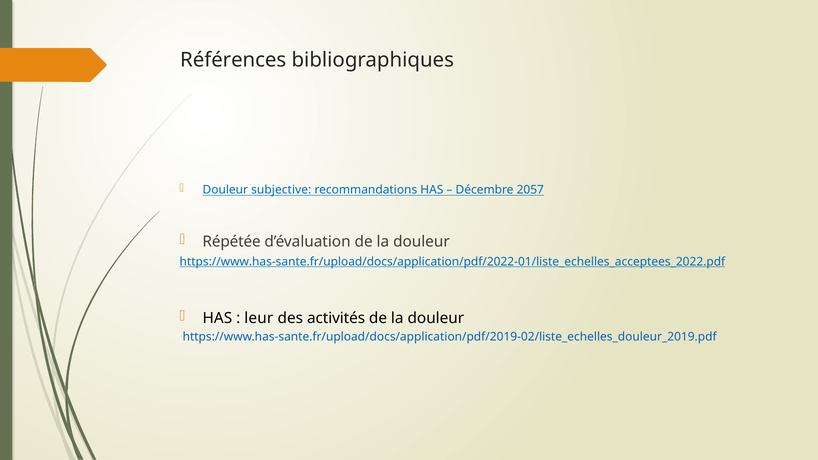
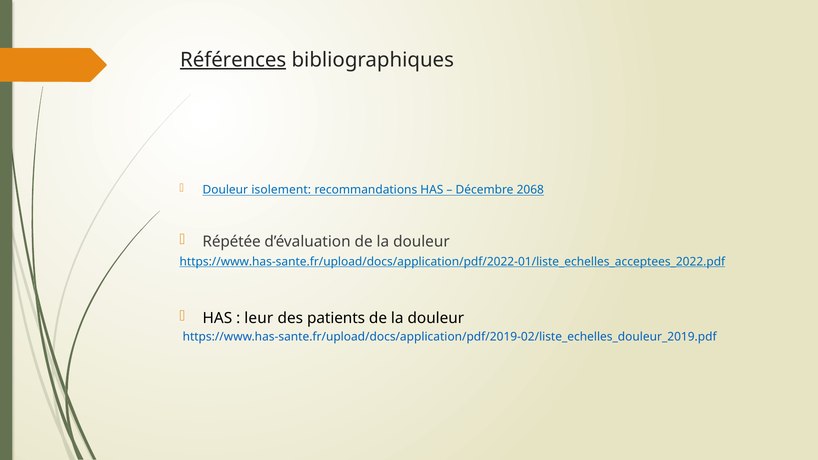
Références underline: none -> present
subjective: subjective -> isolement
2057: 2057 -> 2068
activités: activités -> patients
